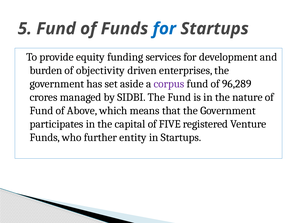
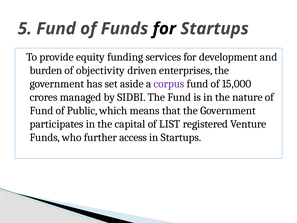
for at (164, 29) colour: blue -> black
96,289: 96,289 -> 15,000
Above: Above -> Public
FIVE: FIVE -> LIST
entity: entity -> access
